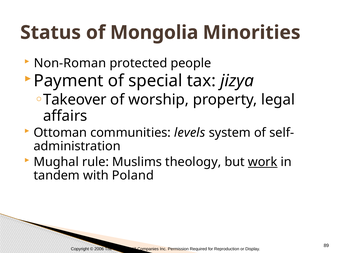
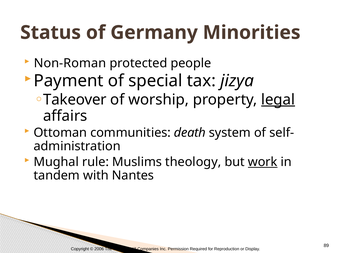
Mongolia: Mongolia -> Germany
legal underline: none -> present
levels: levels -> death
Poland: Poland -> Nantes
